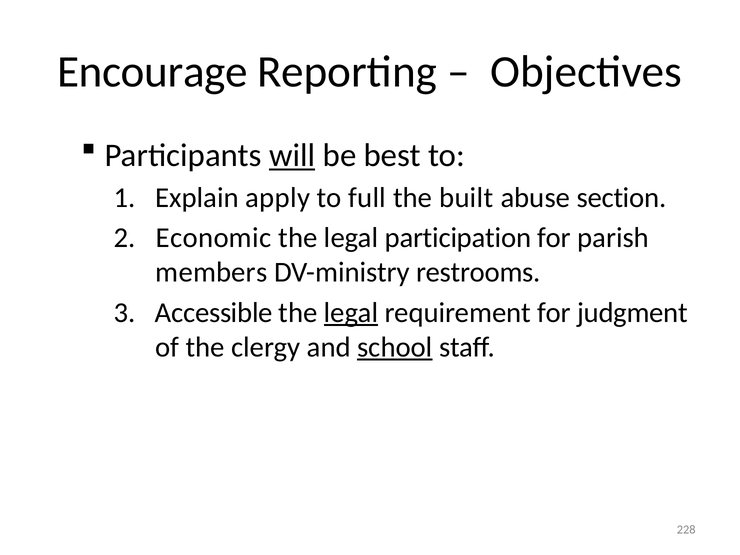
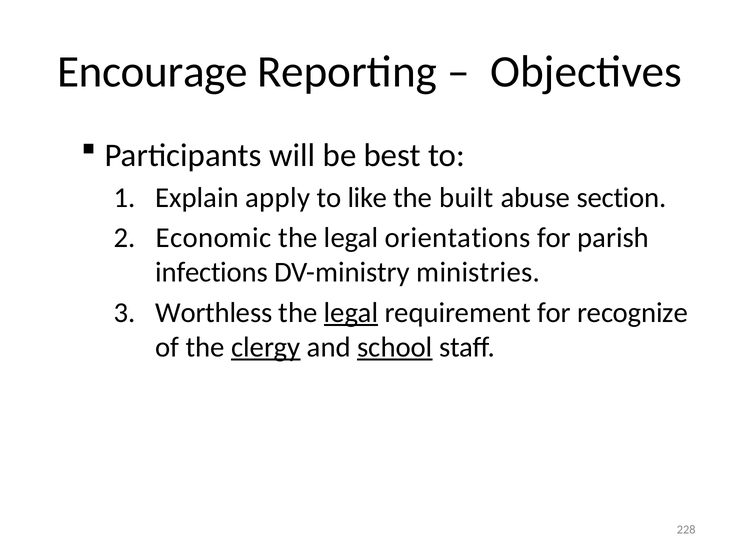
will underline: present -> none
full: full -> like
participation: participation -> orientations
members: members -> infections
restrooms: restrooms -> ministries
Accessible: Accessible -> Worthless
judgment: judgment -> recognize
clergy underline: none -> present
